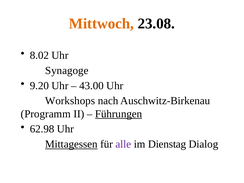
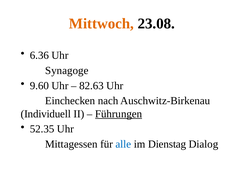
8.02: 8.02 -> 6.36
9.20: 9.20 -> 9.60
43.00: 43.00 -> 82.63
Workshops: Workshops -> Einchecken
Programm: Programm -> Individuell
62.98: 62.98 -> 52.35
Mittagessen underline: present -> none
alle colour: purple -> blue
